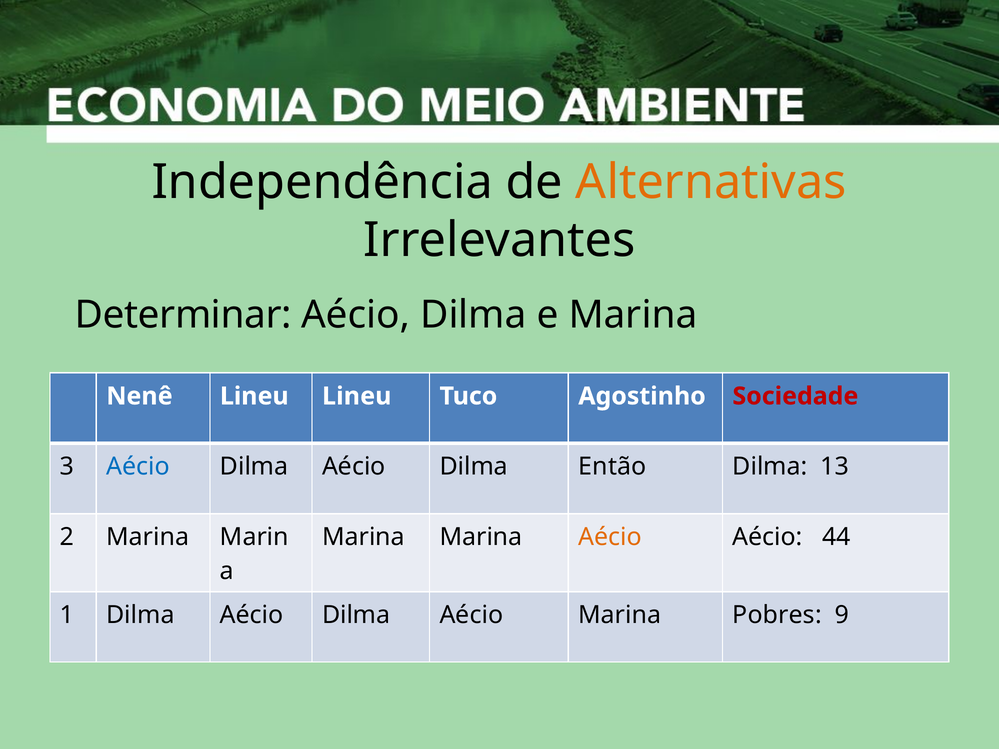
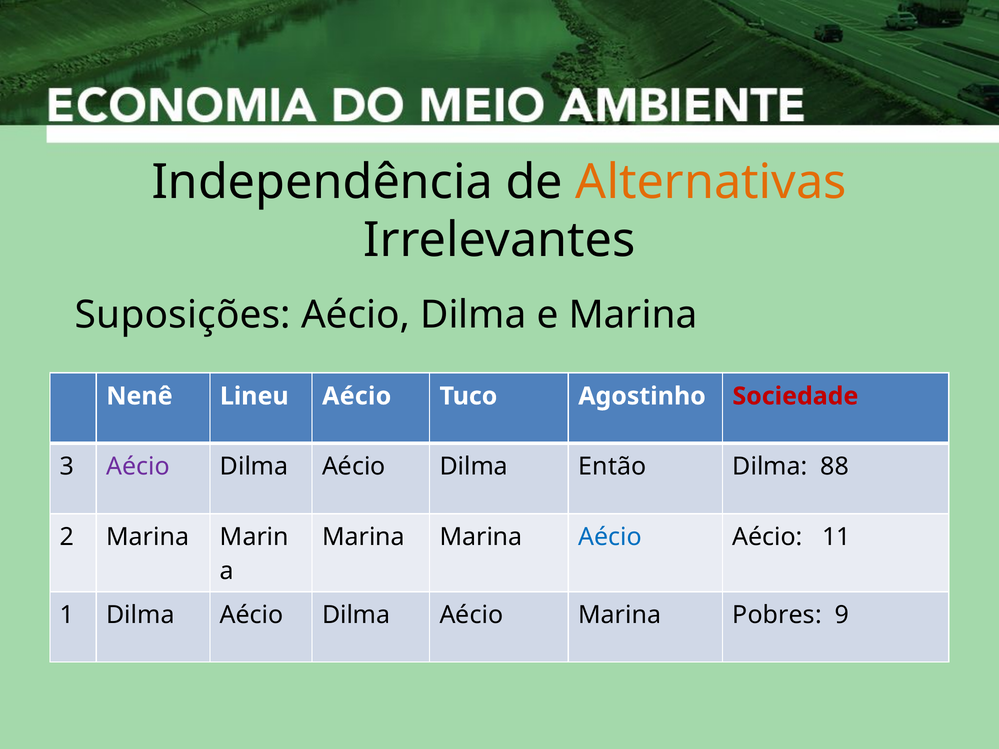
Determinar: Determinar -> Suposições
Lineu Lineu: Lineu -> Aécio
Aécio at (138, 467) colour: blue -> purple
13: 13 -> 88
Aécio at (610, 537) colour: orange -> blue
44: 44 -> 11
